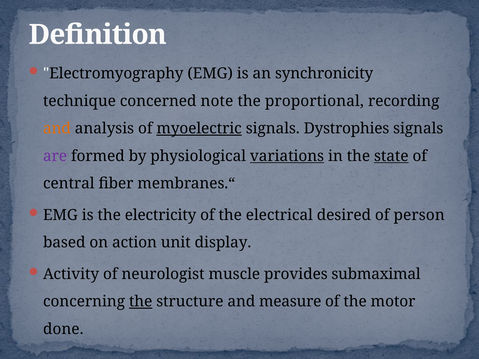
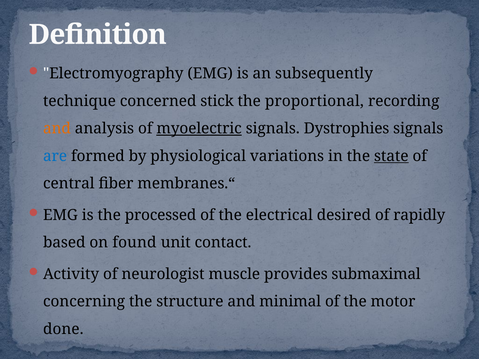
synchronicity: synchronicity -> subsequently
note: note -> stick
are colour: purple -> blue
variations underline: present -> none
electricity: electricity -> processed
person: person -> rapidly
action: action -> found
display: display -> contact
the at (141, 302) underline: present -> none
measure: measure -> minimal
